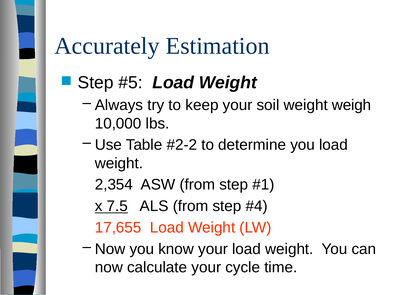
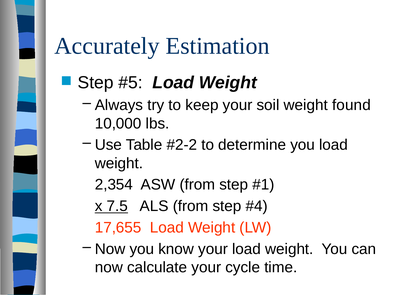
weigh: weigh -> found
